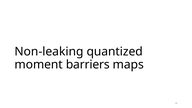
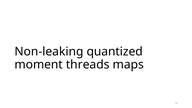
barriers: barriers -> threads
